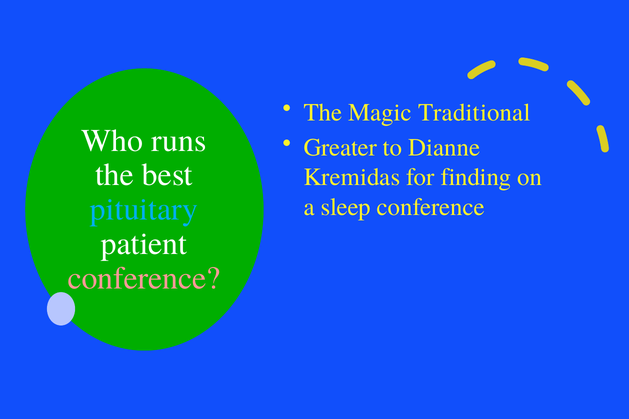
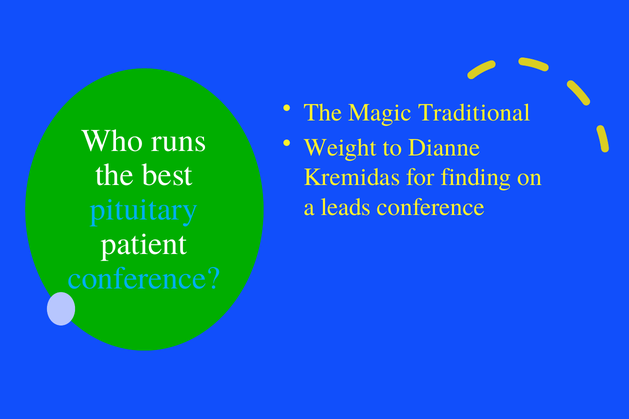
Greater: Greater -> Weight
sleep: sleep -> leads
conference at (144, 278) colour: pink -> light blue
